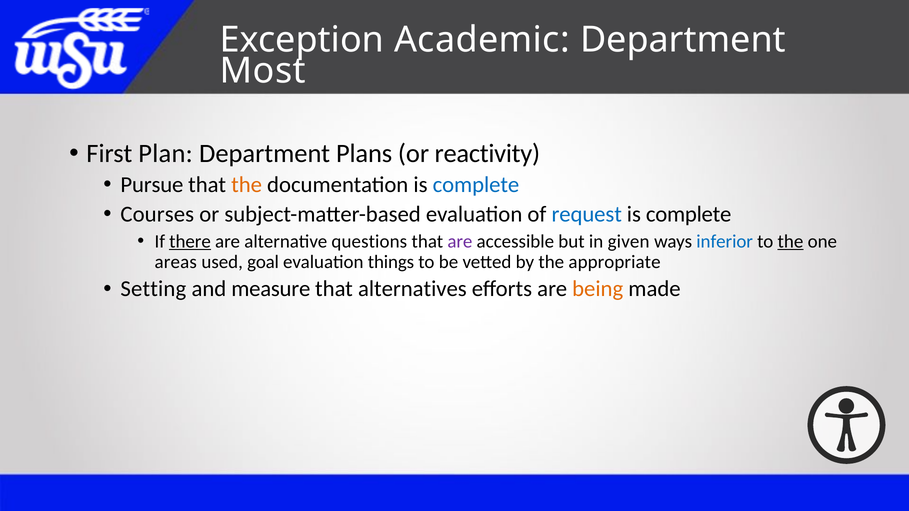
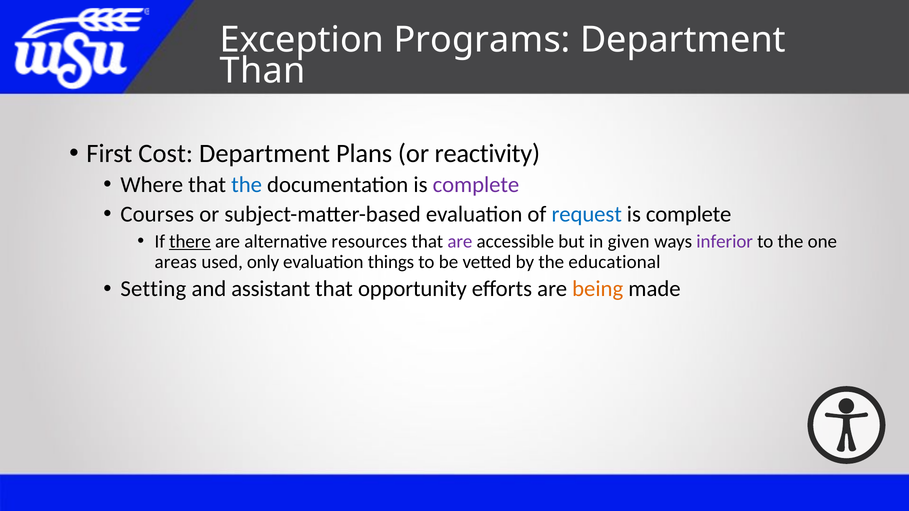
Academic: Academic -> Programs
Most: Most -> Than
Plan: Plan -> Cost
Pursue: Pursue -> Where
the at (247, 185) colour: orange -> blue
complete at (476, 185) colour: blue -> purple
questions: questions -> resources
inferior colour: blue -> purple
the at (790, 242) underline: present -> none
goal: goal -> only
appropriate: appropriate -> educational
measure: measure -> assistant
alternatives: alternatives -> opportunity
